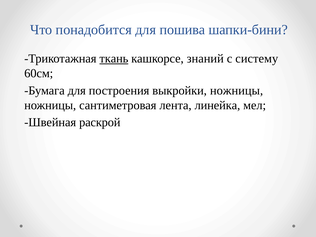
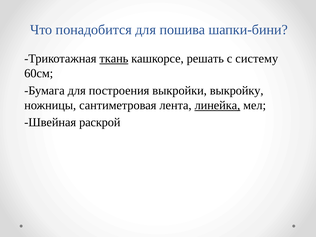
знаний: знаний -> решать
выкройки ножницы: ножницы -> выкройку
линейка underline: none -> present
